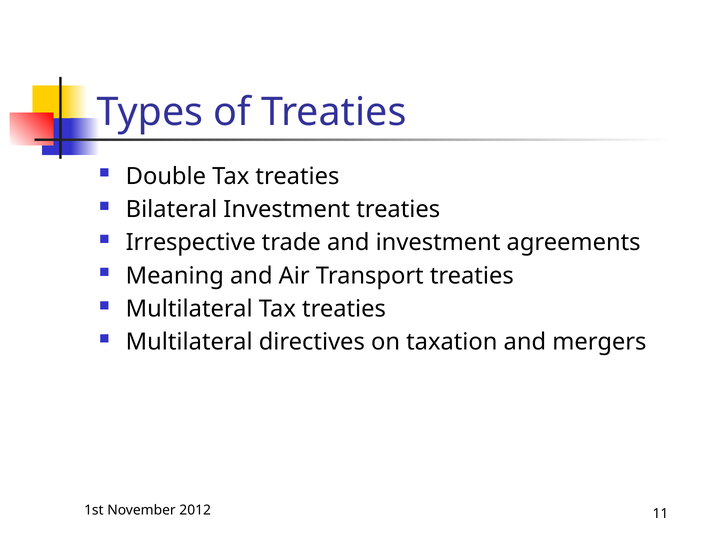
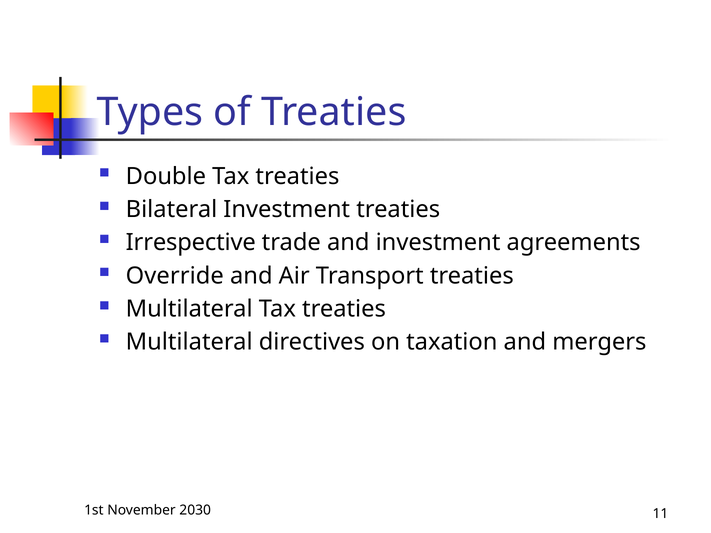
Meaning: Meaning -> Override
2012: 2012 -> 2030
